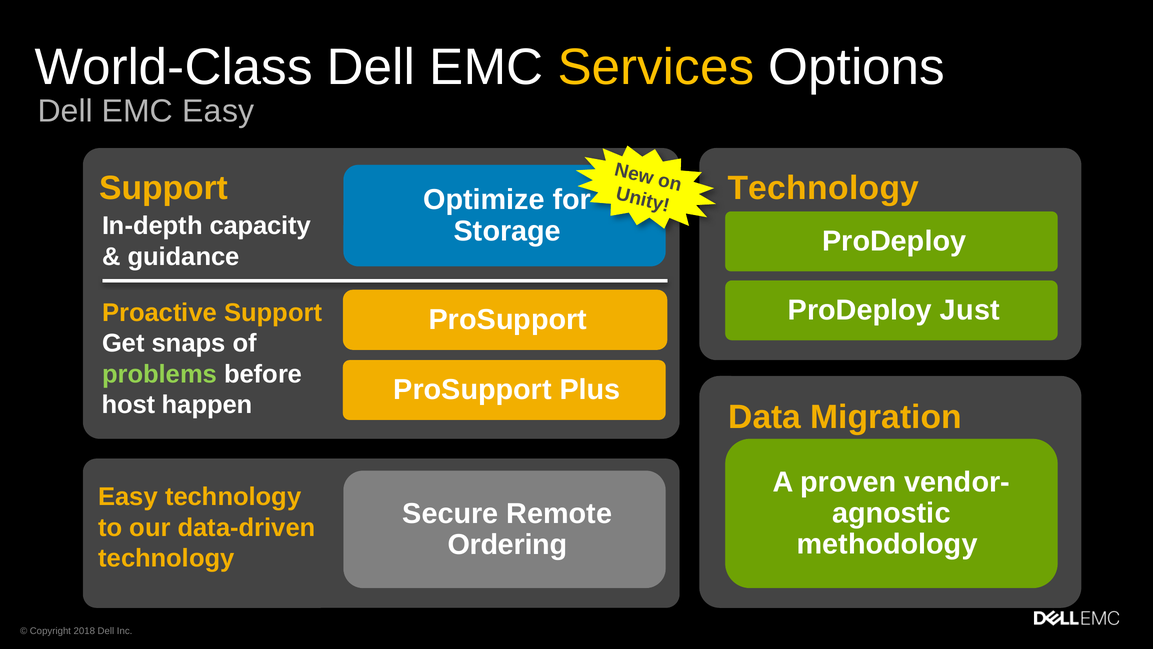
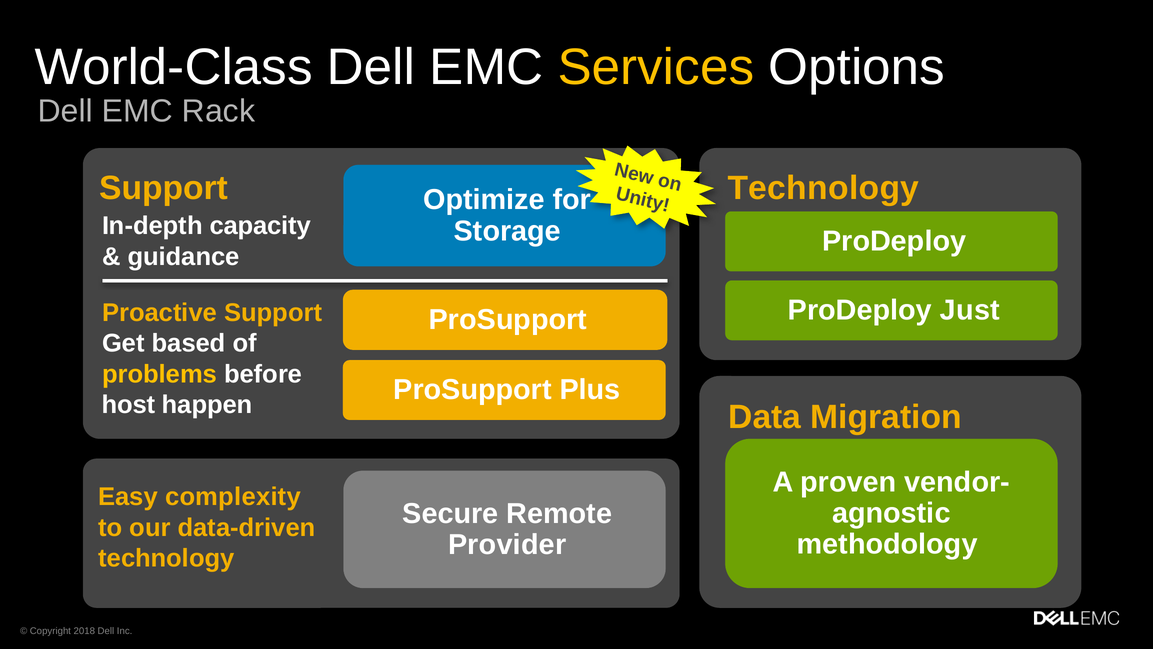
EMC Easy: Easy -> Rack
snaps: snaps -> based
problems colour: light green -> yellow
Easy technology: technology -> complexity
Ordering: Ordering -> Provider
